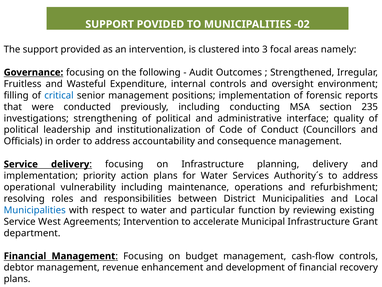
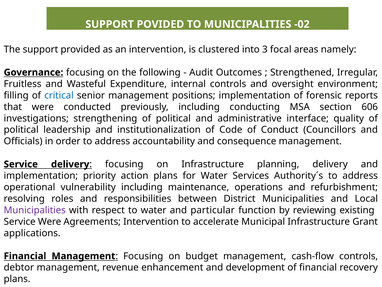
235: 235 -> 606
Municipalities at (35, 210) colour: blue -> purple
Service West: West -> Were
department: department -> applications
